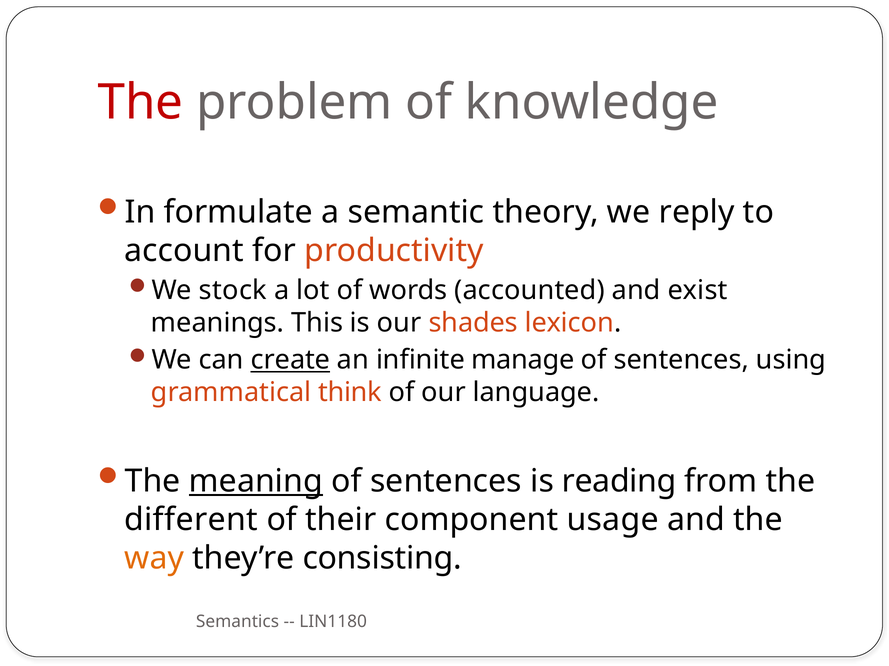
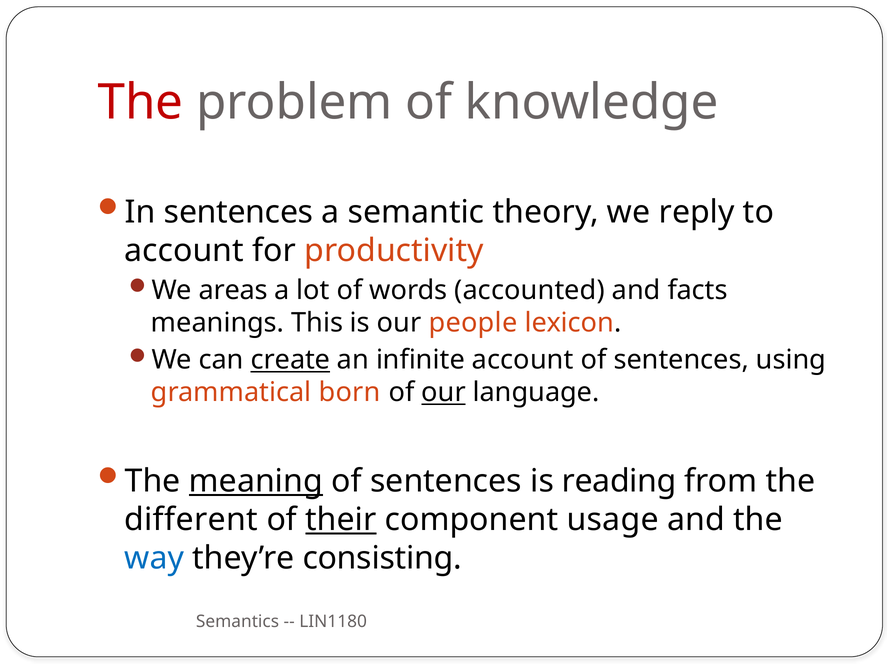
In formulate: formulate -> sentences
stock: stock -> areas
exist: exist -> facts
shades: shades -> people
infinite manage: manage -> account
think: think -> born
our at (444, 393) underline: none -> present
their underline: none -> present
way colour: orange -> blue
